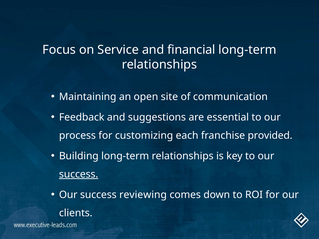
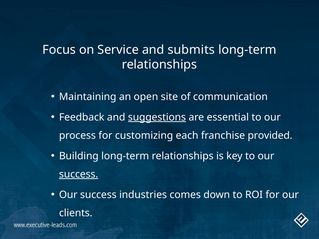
financial: financial -> submits
suggestions underline: none -> present
reviewing: reviewing -> industries
